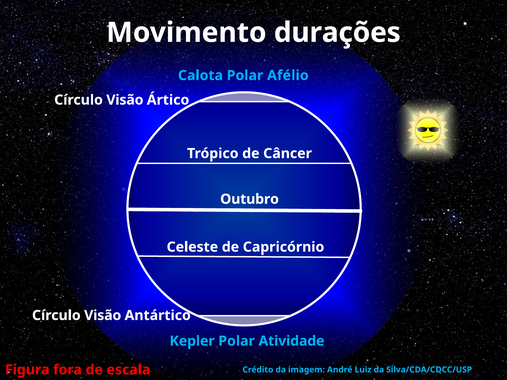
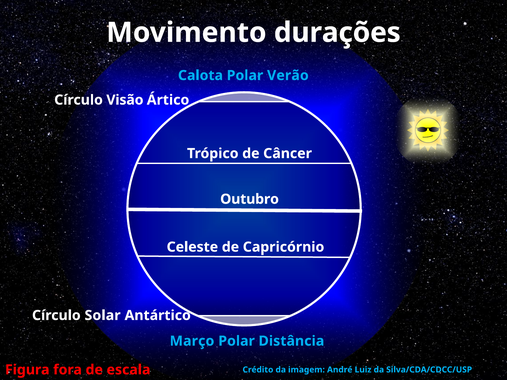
Afélio: Afélio -> Verão
Visão at (103, 316): Visão -> Solar
Kepler: Kepler -> Março
Atividade: Atividade -> Distância
